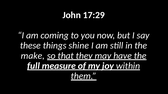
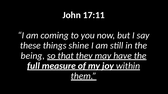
17:29: 17:29 -> 17:11
make: make -> being
